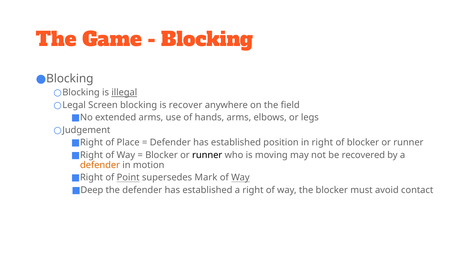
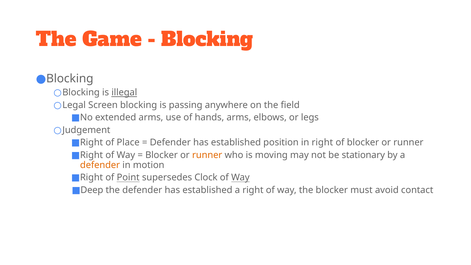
recover: recover -> passing
runner at (207, 155) colour: black -> orange
recovered: recovered -> stationary
Mark: Mark -> Clock
